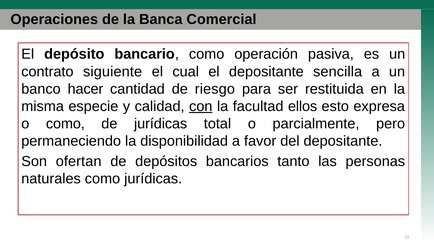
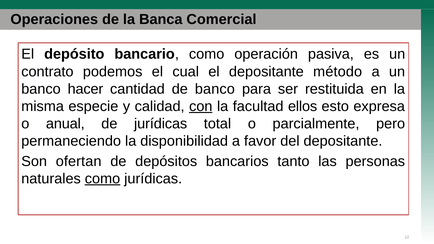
siguiente: siguiente -> podemos
sencilla: sencilla -> método
de riesgo: riesgo -> banco
o como: como -> anual
como at (103, 179) underline: none -> present
